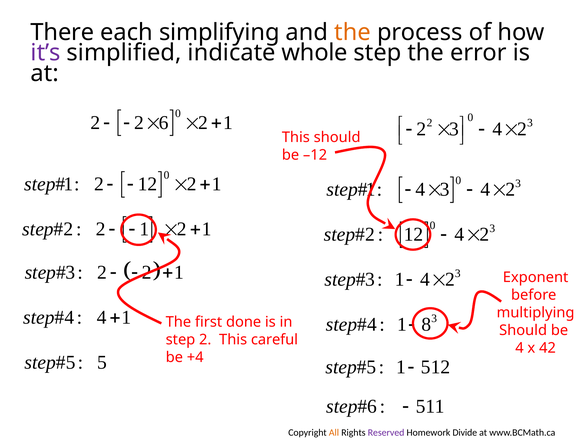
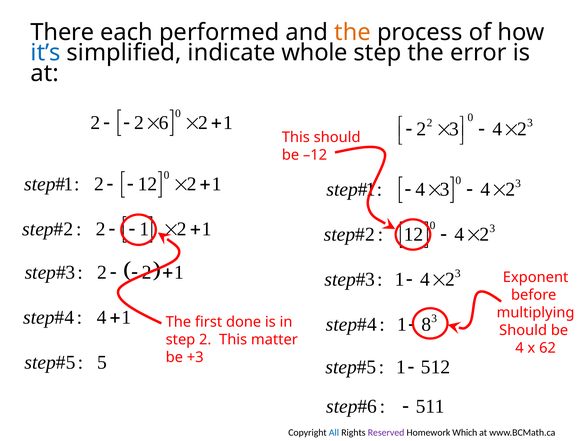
simplifying: simplifying -> performed
it’s colour: purple -> blue
careful: careful -> matter
42: 42 -> 62
+4: +4 -> +3
All colour: orange -> blue
Divide: Divide -> Which
